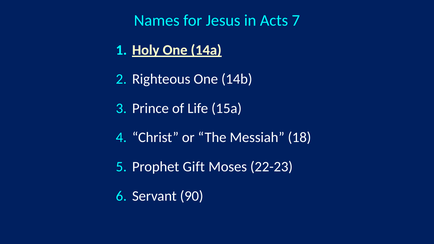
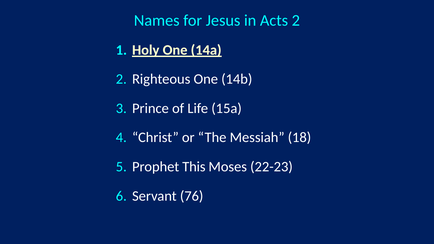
Acts 7: 7 -> 2
Gift: Gift -> This
90: 90 -> 76
